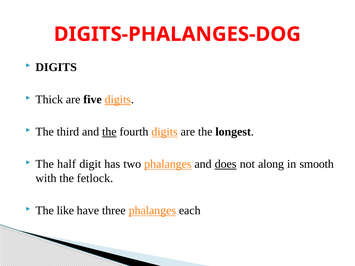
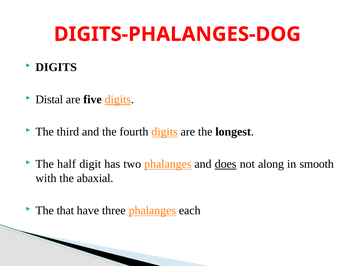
Thick: Thick -> Distal
the at (109, 132) underline: present -> none
fetlock: fetlock -> abaxial
like: like -> that
